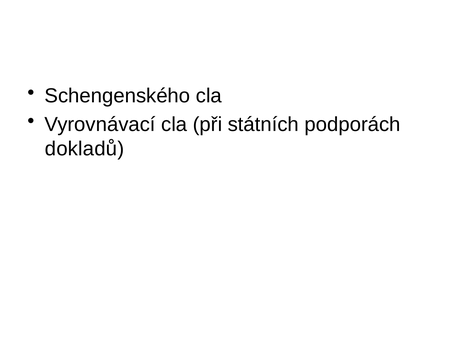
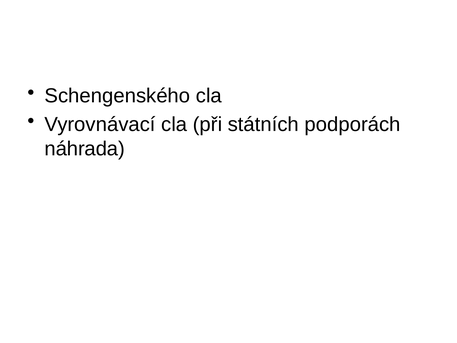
dokladů: dokladů -> náhrada
